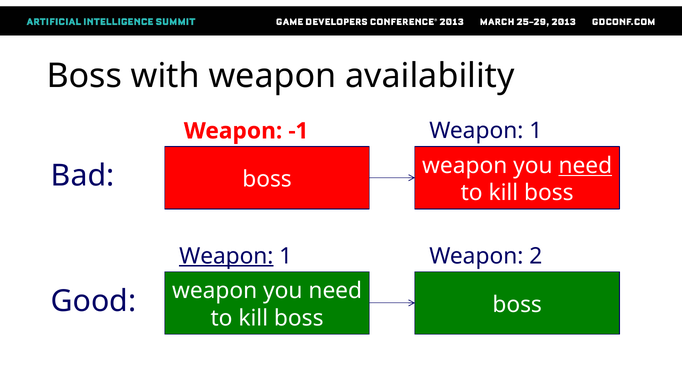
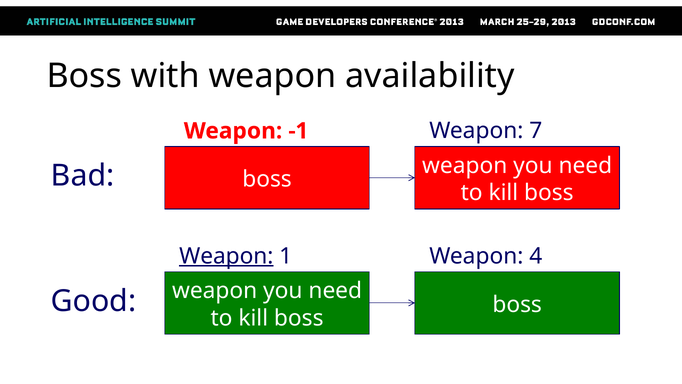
-1 Weapon 1: 1 -> 7
need at (585, 166) underline: present -> none
2: 2 -> 4
